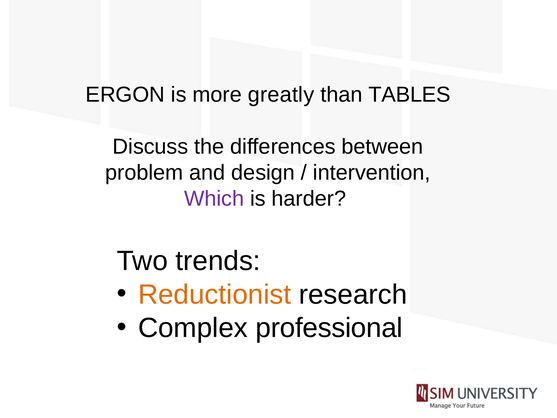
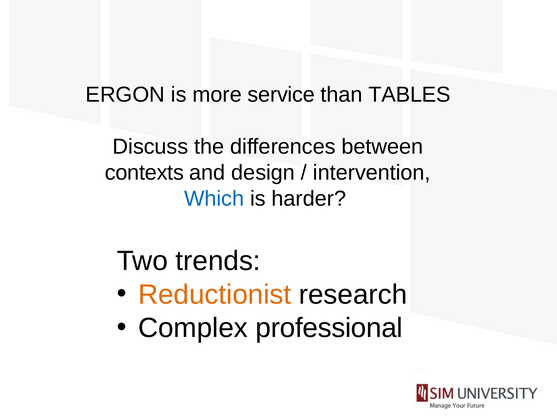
greatly: greatly -> service
problem: problem -> contexts
Which colour: purple -> blue
